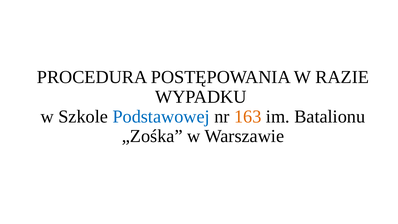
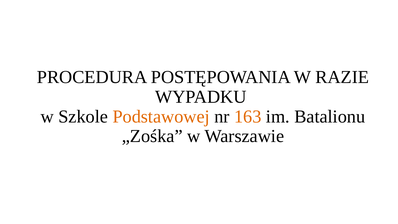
Podstawowej colour: blue -> orange
